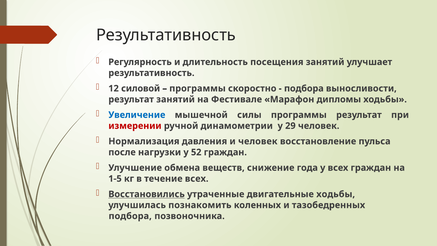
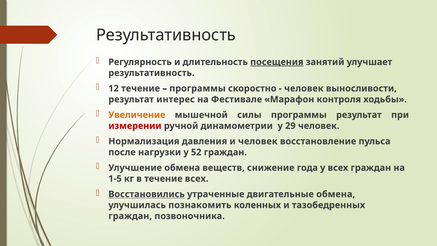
посещения underline: none -> present
12 силовой: силовой -> течение
подбора at (304, 88): подбора -> человек
результат занятий: занятий -> интерес
дипломы: дипломы -> контроля
Увеличение colour: blue -> orange
двигательные ходьбы: ходьбы -> обмена
подбора at (130, 216): подбора -> граждан
